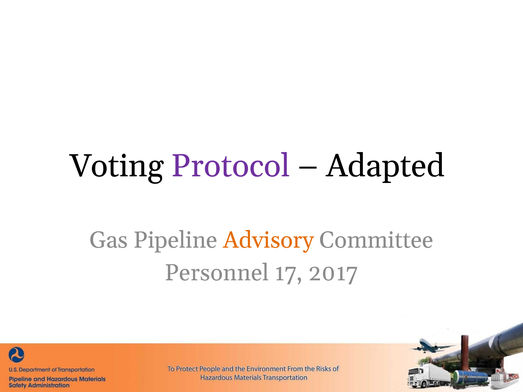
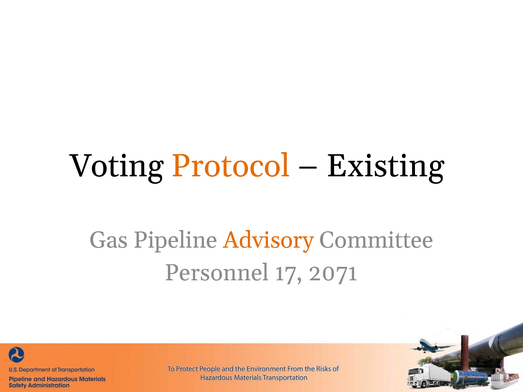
Protocol colour: purple -> orange
Adapted: Adapted -> Existing
2017: 2017 -> 2071
